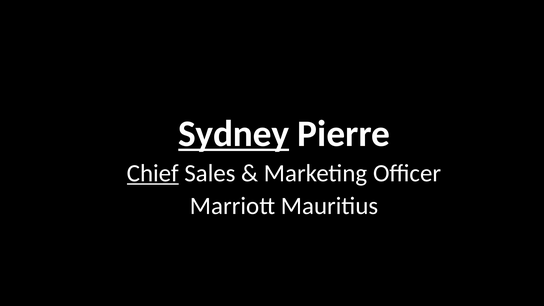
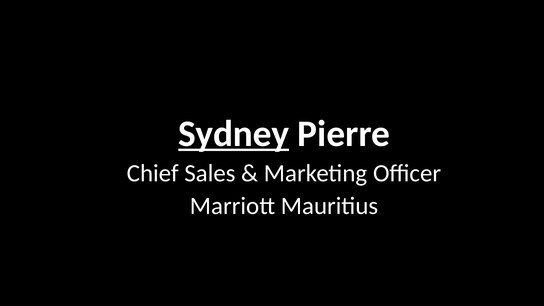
Chief underline: present -> none
